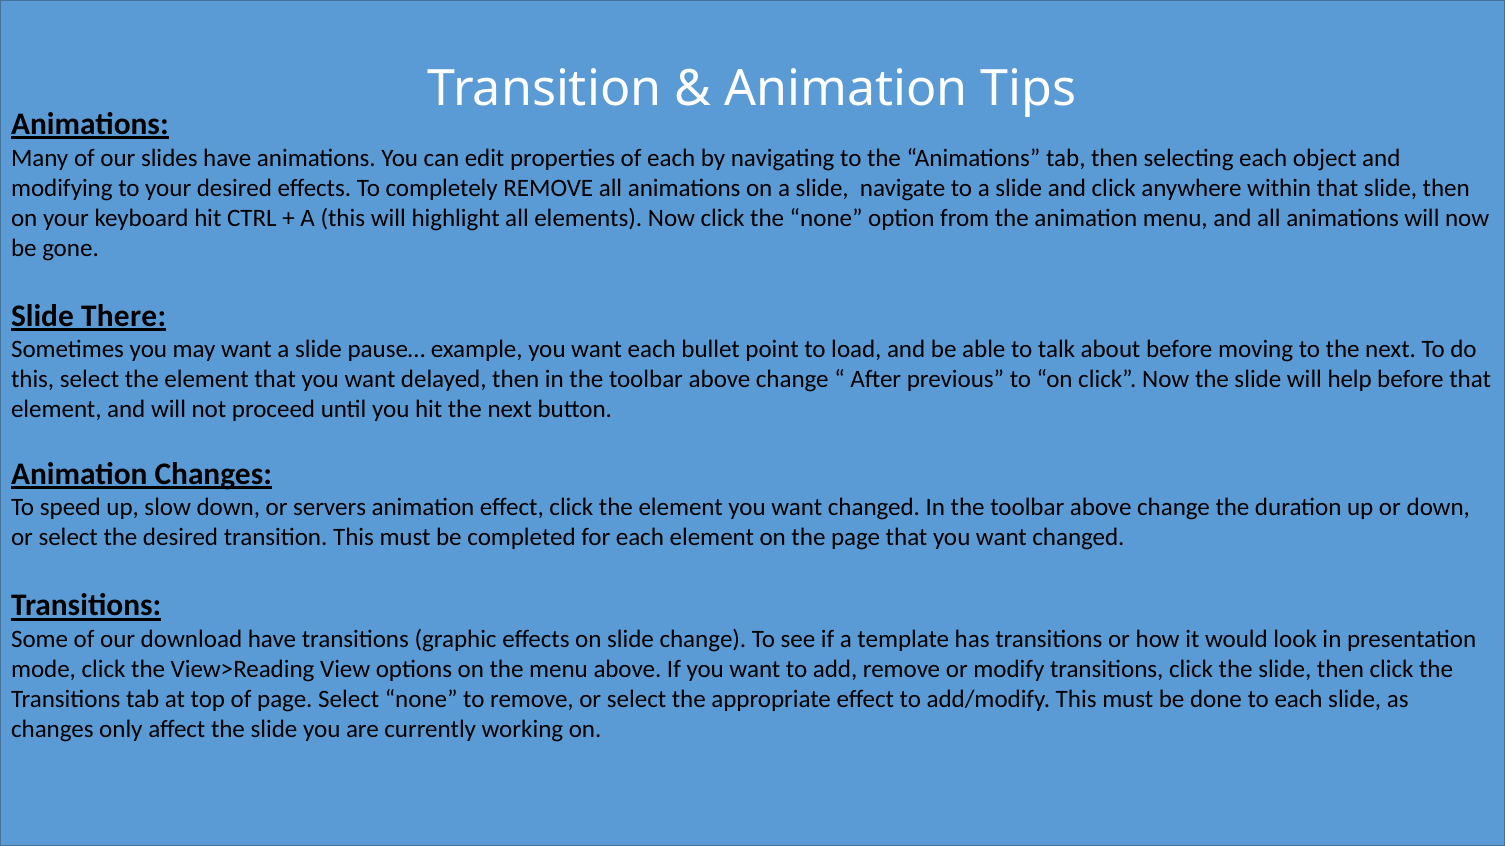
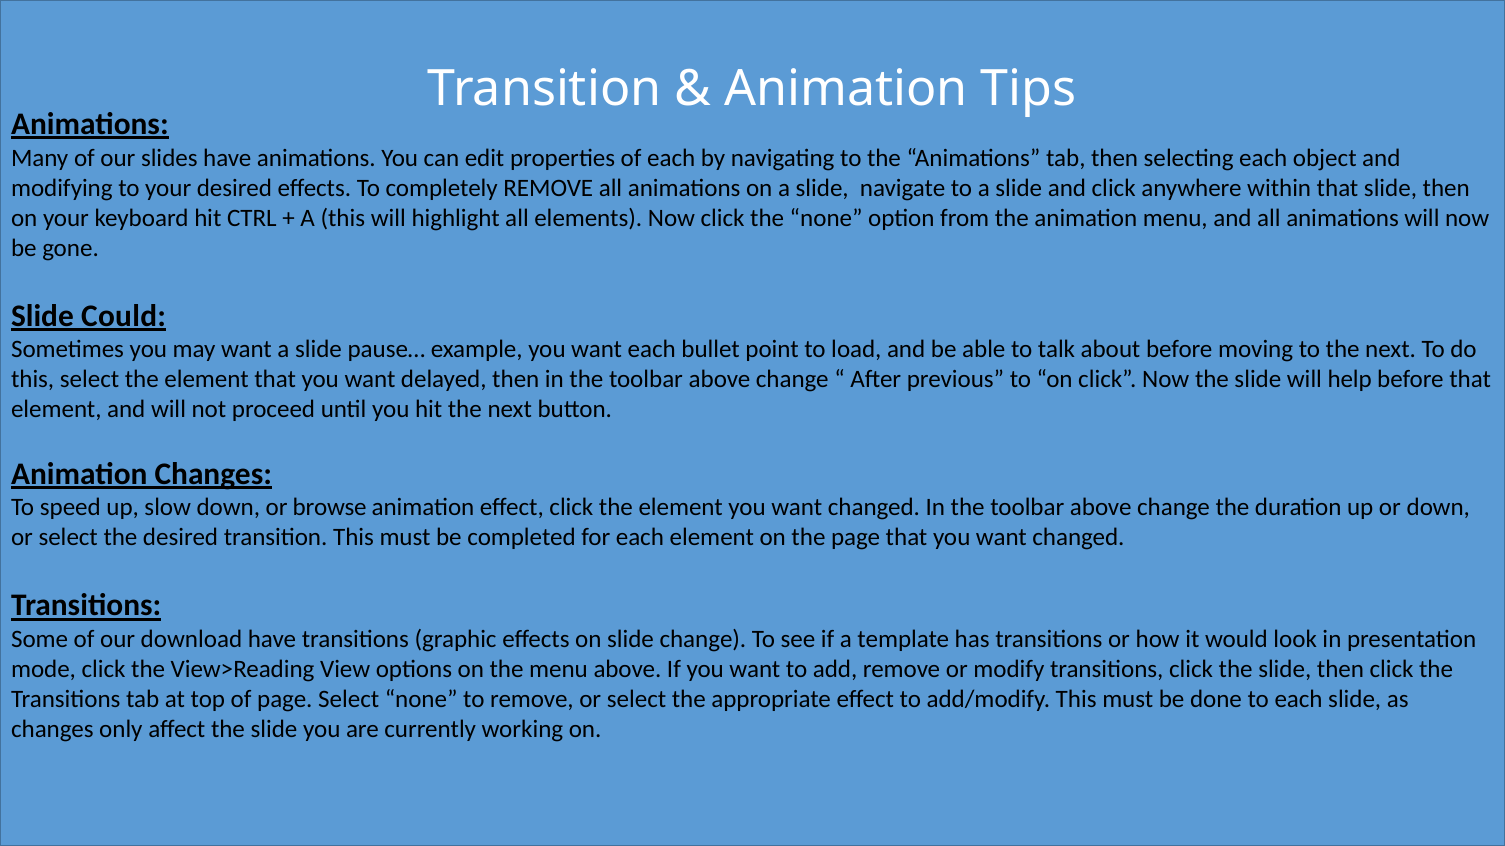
There: There -> Could
servers: servers -> browse
